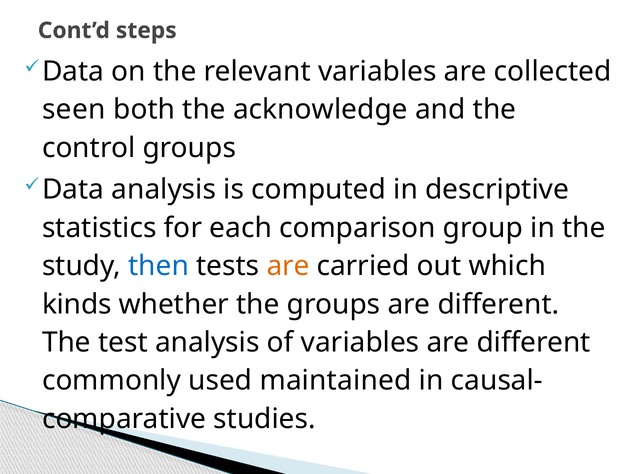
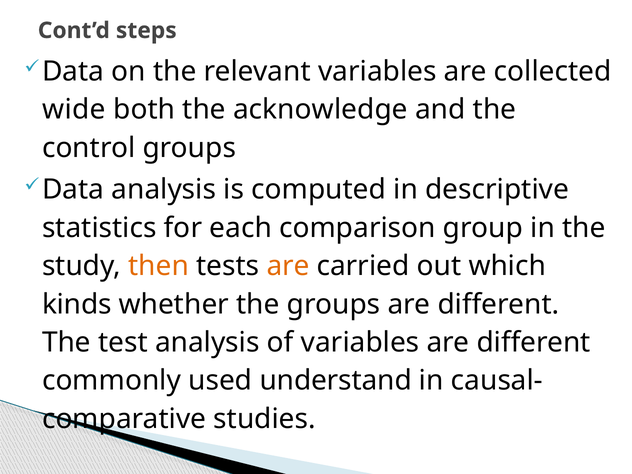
seen: seen -> wide
then colour: blue -> orange
maintained: maintained -> understand
